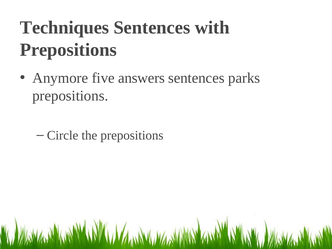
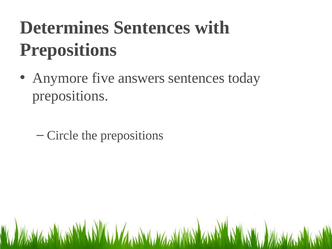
Techniques: Techniques -> Determines
parks: parks -> today
